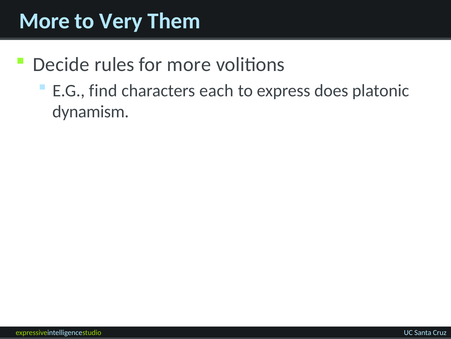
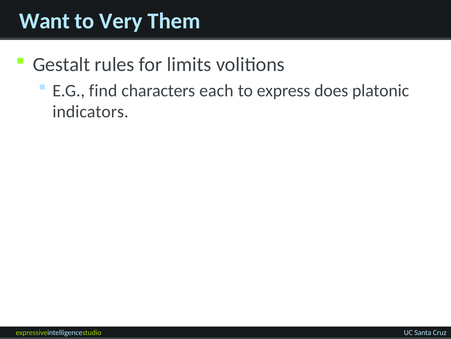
More at (45, 21): More -> Want
Decide: Decide -> Gestalt
for more: more -> limits
dynamism: dynamism -> indicators
